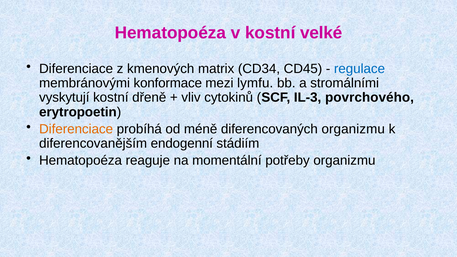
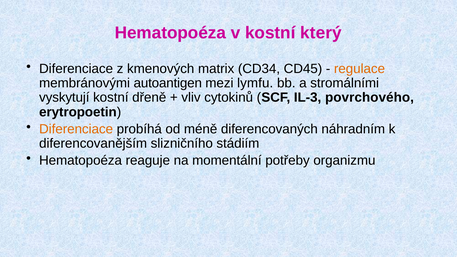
velké: velké -> který
regulace colour: blue -> orange
konformace: konformace -> autoantigen
diferencovaných organizmu: organizmu -> náhradním
endogenní: endogenní -> slizničního
